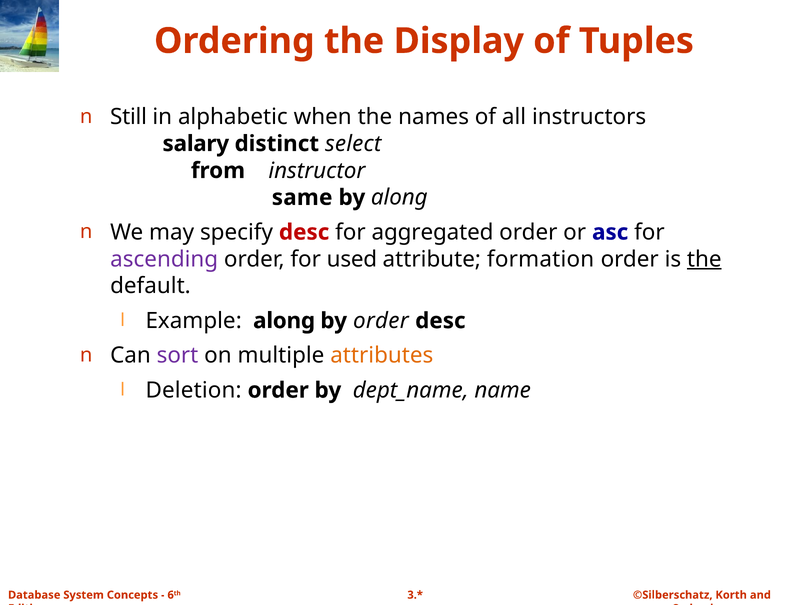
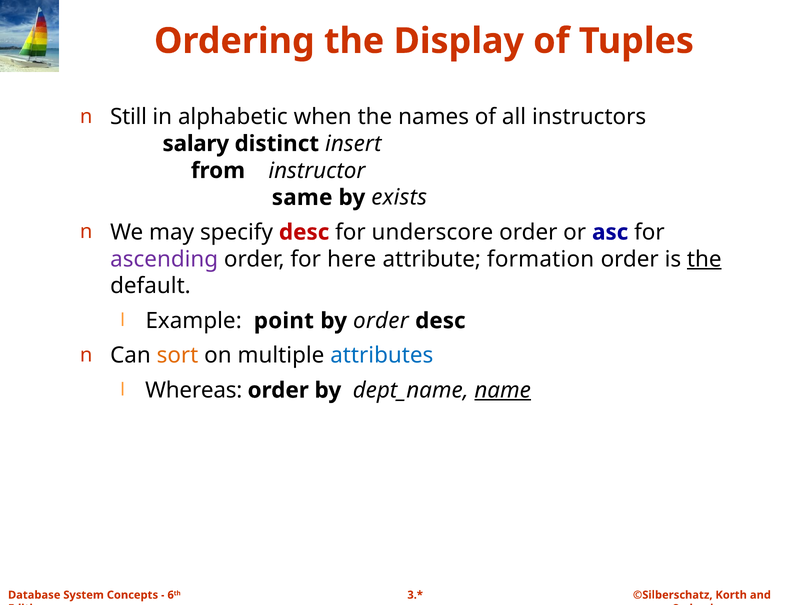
select: select -> insert
by along: along -> exists
aggregated: aggregated -> underscore
used: used -> here
Example along: along -> point
sort colour: purple -> orange
attributes colour: orange -> blue
Deletion: Deletion -> Whereas
name underline: none -> present
